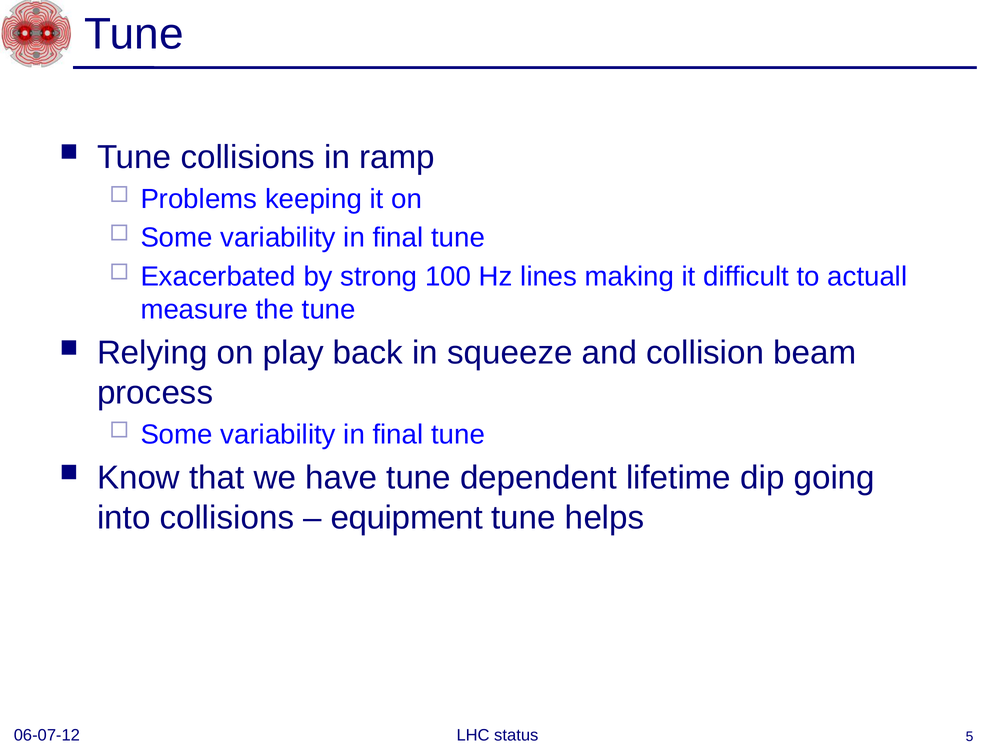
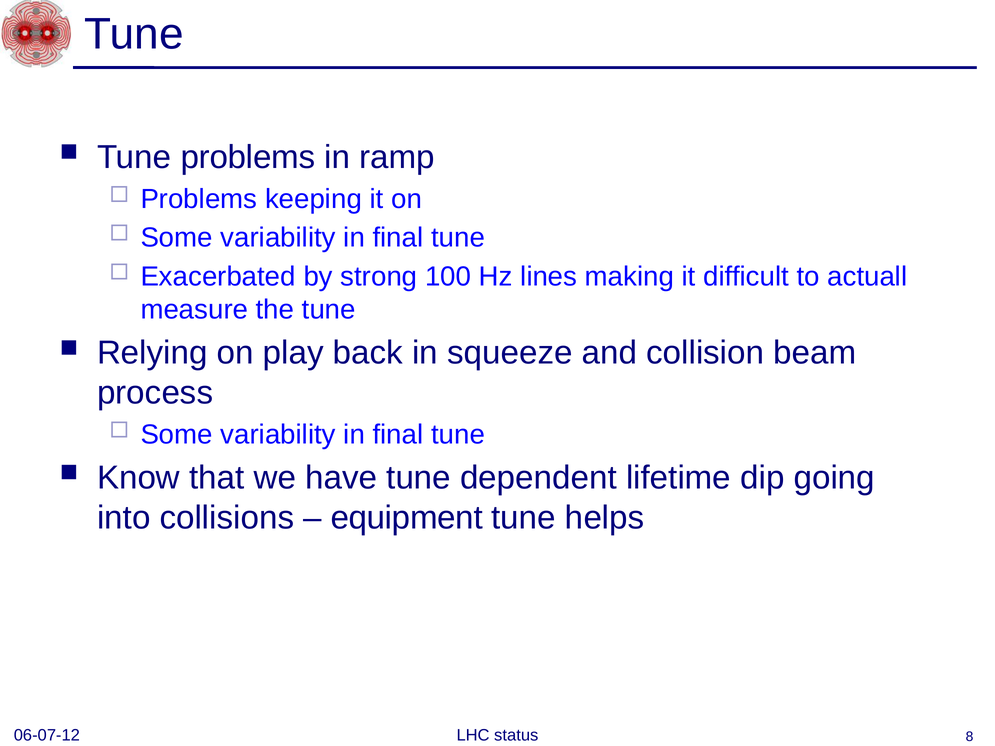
Tune collisions: collisions -> problems
5: 5 -> 8
